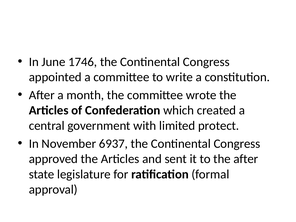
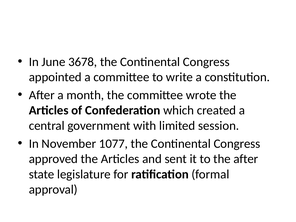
1746: 1746 -> 3678
protect: protect -> session
6937: 6937 -> 1077
